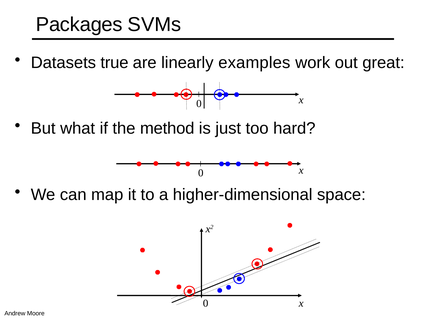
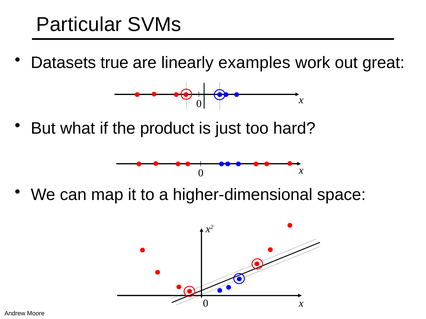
Packages: Packages -> Particular
method: method -> product
